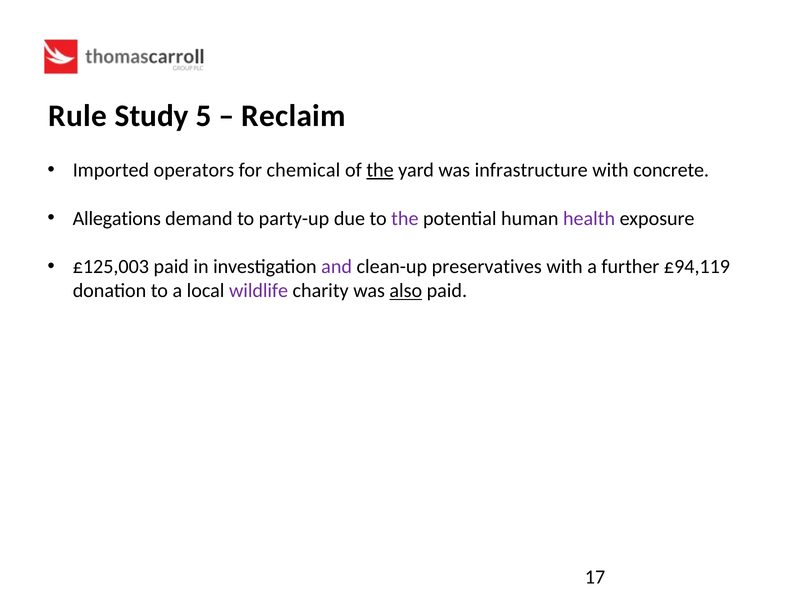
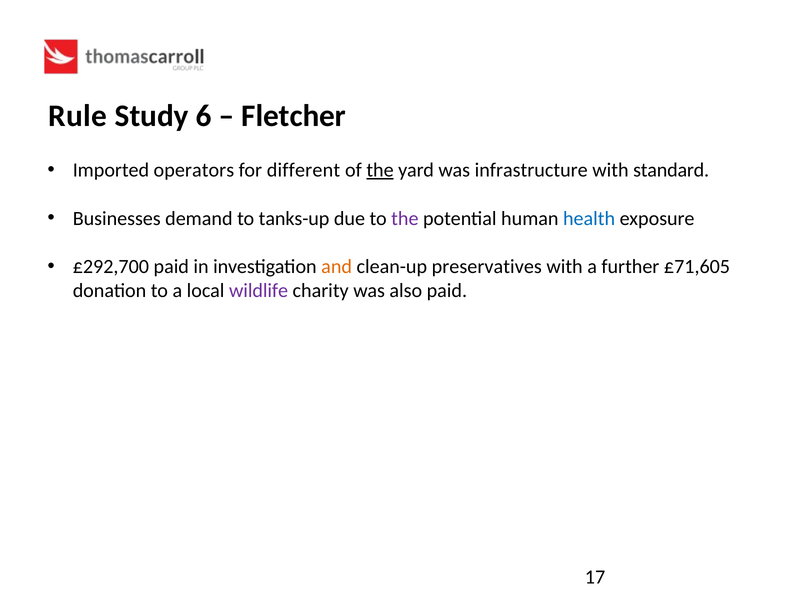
5: 5 -> 6
Reclaim: Reclaim -> Fletcher
chemical: chemical -> different
concrete: concrete -> standard
Allegations: Allegations -> Businesses
party-up: party-up -> tanks-up
health colour: purple -> blue
£125,003: £125,003 -> £292,700
and colour: purple -> orange
£94,119: £94,119 -> £71,605
also underline: present -> none
